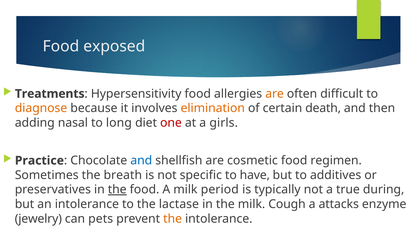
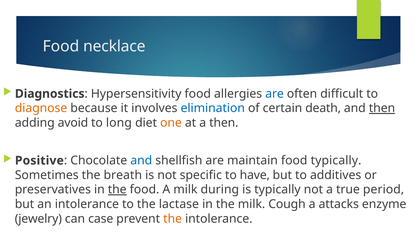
exposed: exposed -> necklace
Treatments: Treatments -> Diagnostics
are at (275, 94) colour: orange -> blue
elimination colour: orange -> blue
then at (382, 109) underline: none -> present
nasal: nasal -> avoid
one colour: red -> orange
a girls: girls -> then
Practice: Practice -> Positive
cosmetic: cosmetic -> maintain
food regimen: regimen -> typically
period: period -> during
during: during -> period
pets: pets -> case
